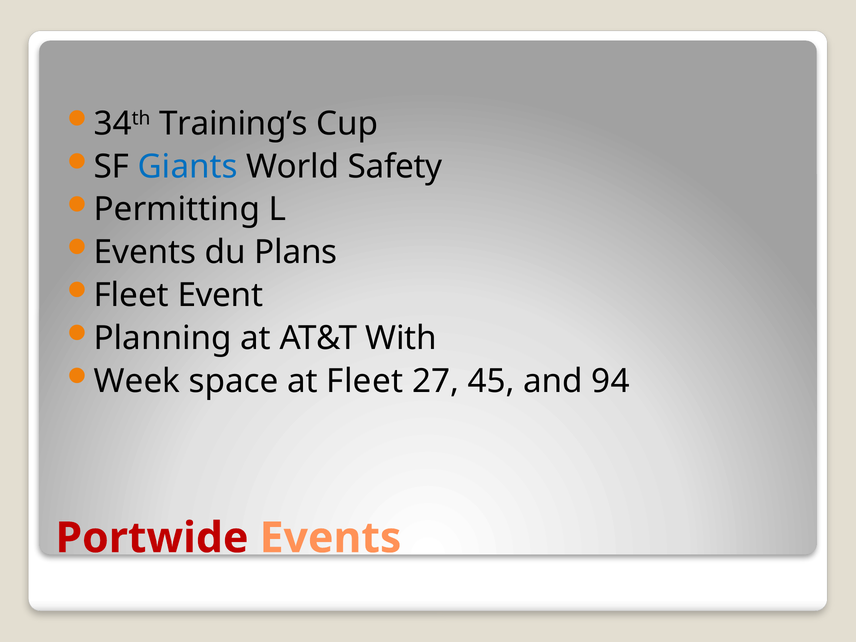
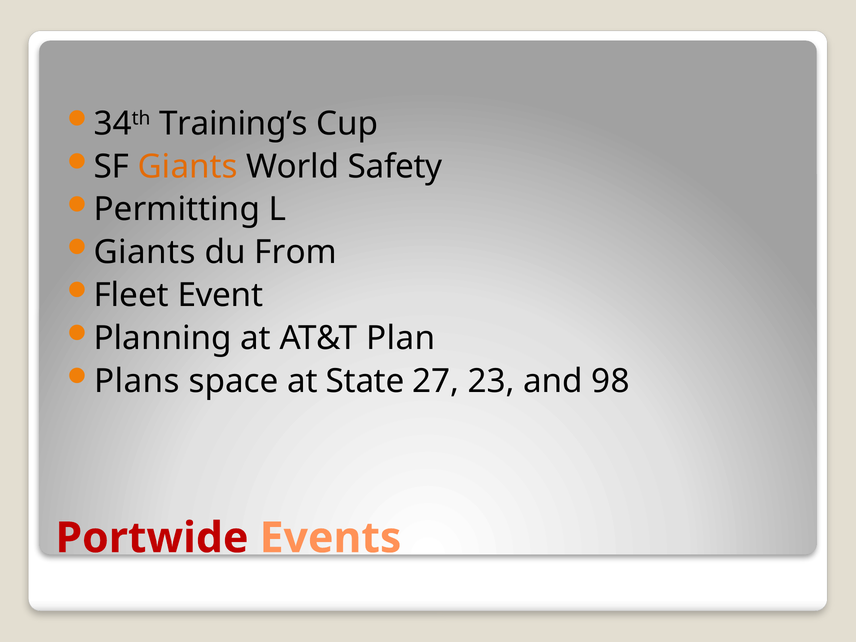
Giants at (188, 167) colour: blue -> orange
Events at (145, 252): Events -> Giants
Plans: Plans -> From
With: With -> Plan
Week: Week -> Plans
at Fleet: Fleet -> State
45: 45 -> 23
94: 94 -> 98
